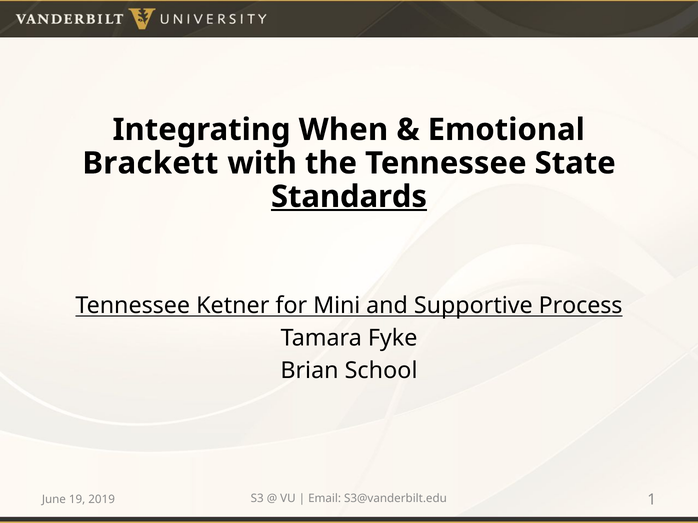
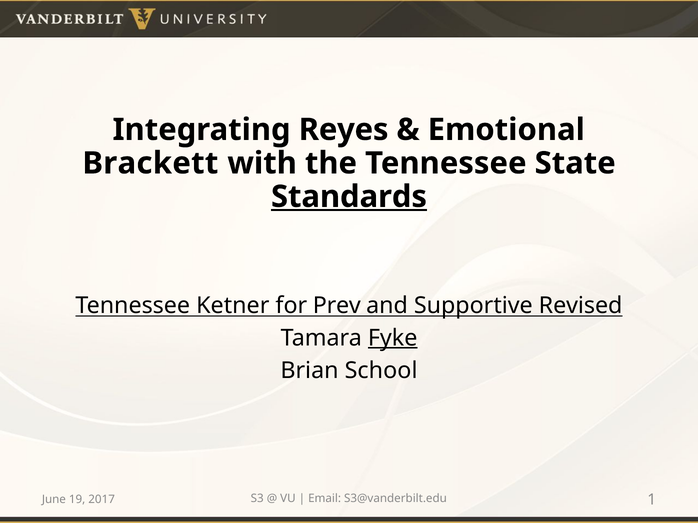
When: When -> Reyes
Mini: Mini -> Prev
Process: Process -> Revised
Fyke underline: none -> present
2019: 2019 -> 2017
